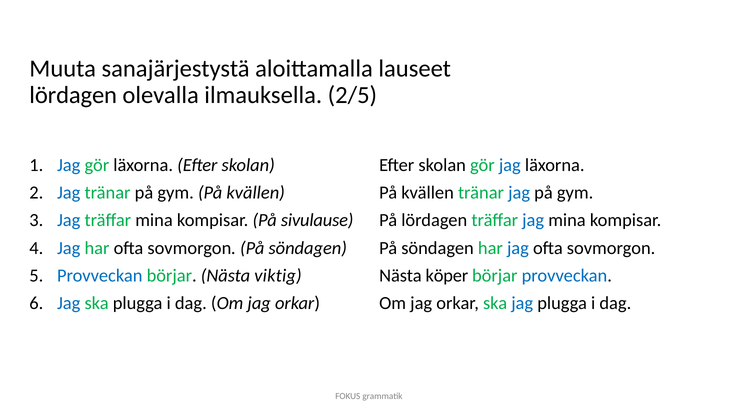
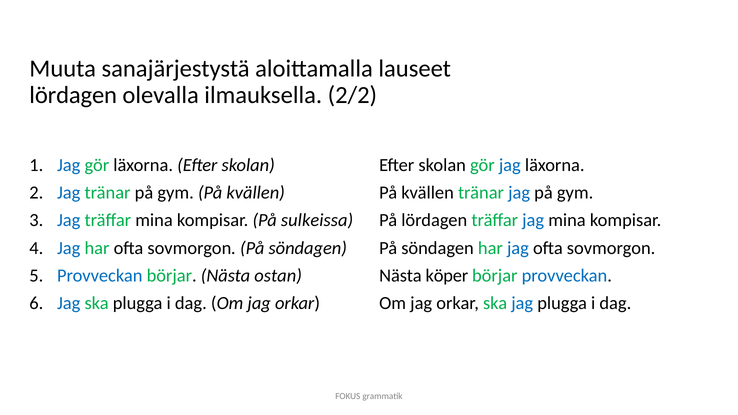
2/5: 2/5 -> 2/2
sivulause: sivulause -> sulkeissa
viktig: viktig -> ostan
